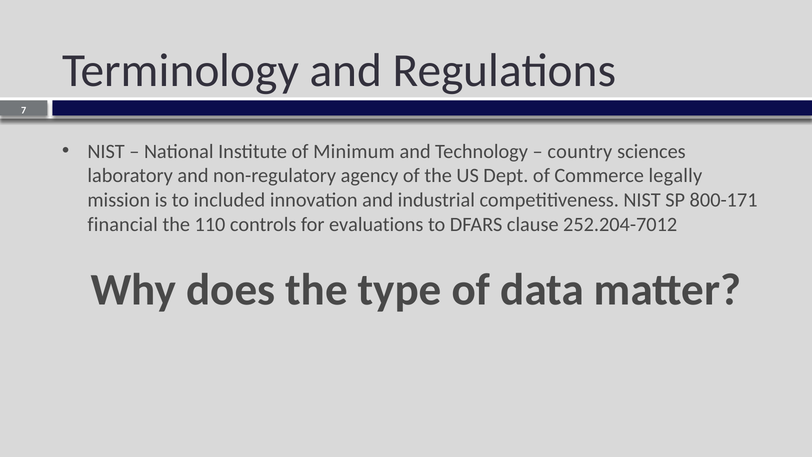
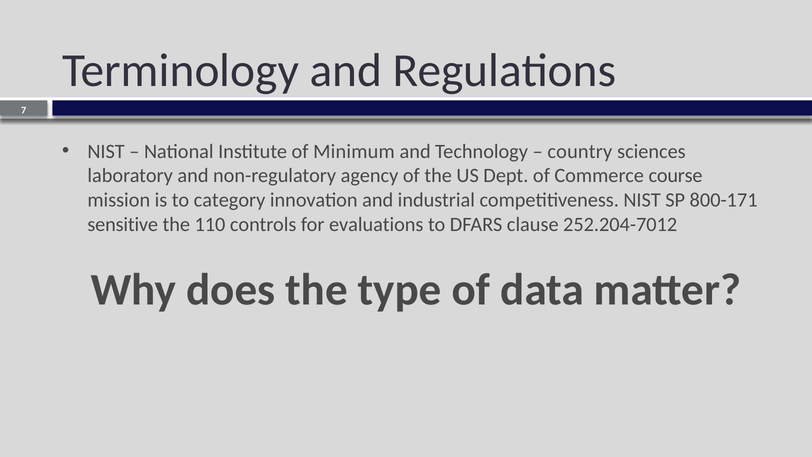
legally: legally -> course
included: included -> category
financial: financial -> sensitive
